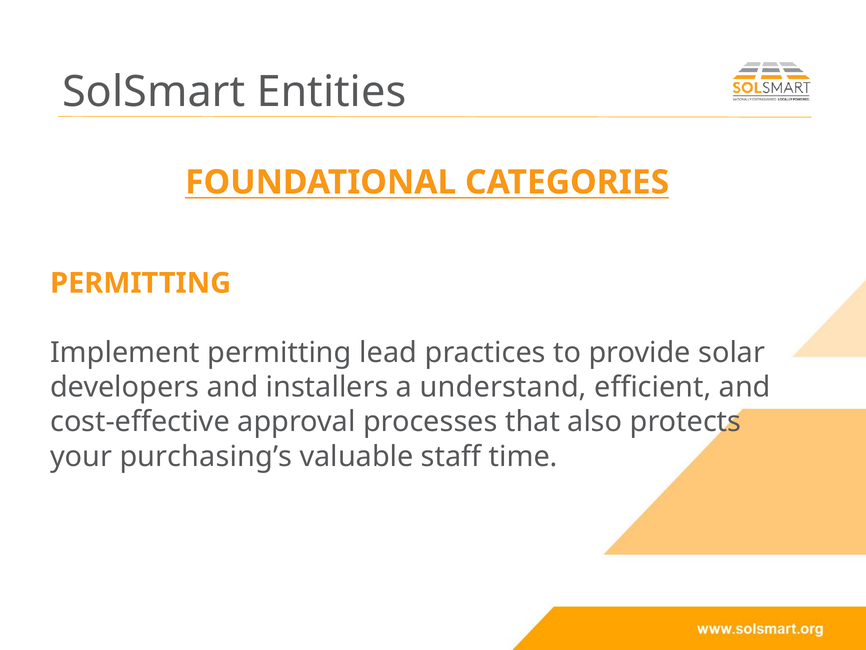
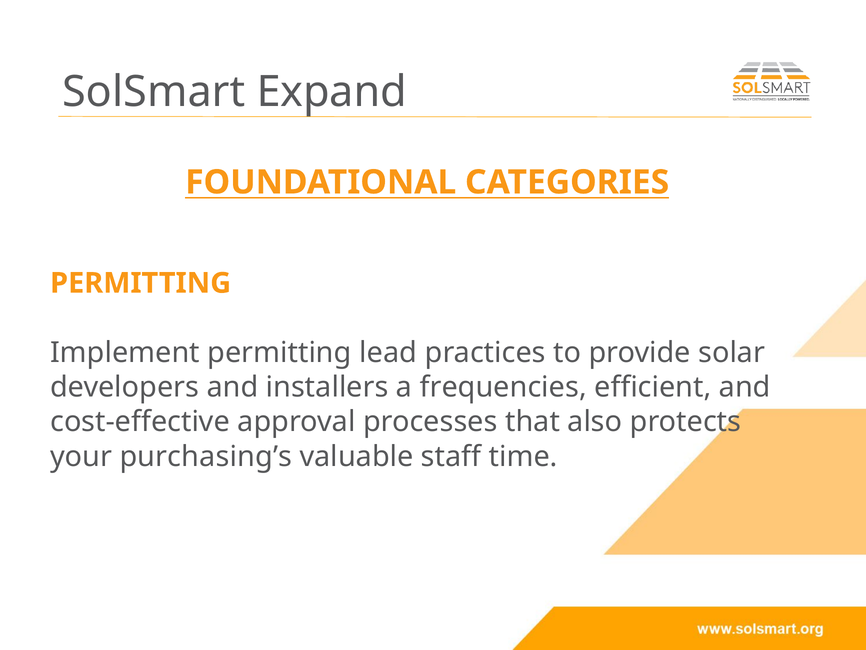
Entities: Entities -> Expand
understand: understand -> frequencies
